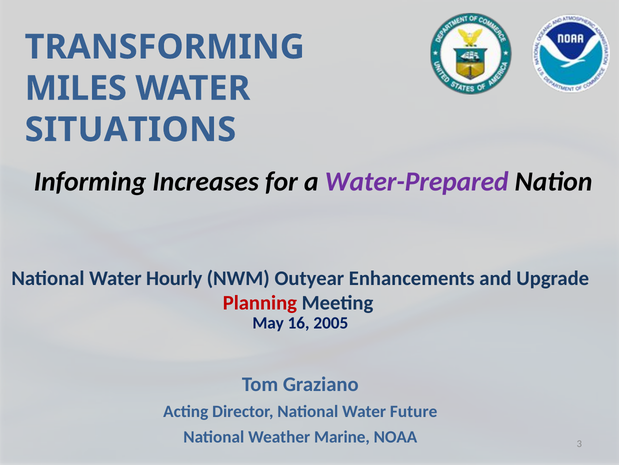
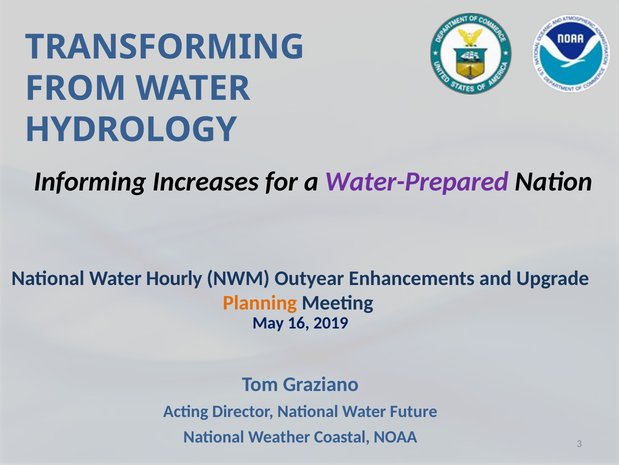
MILES: MILES -> FROM
SITUATIONS: SITUATIONS -> HYDROLOGY
Planning colour: red -> orange
2005: 2005 -> 2019
Marine: Marine -> Coastal
